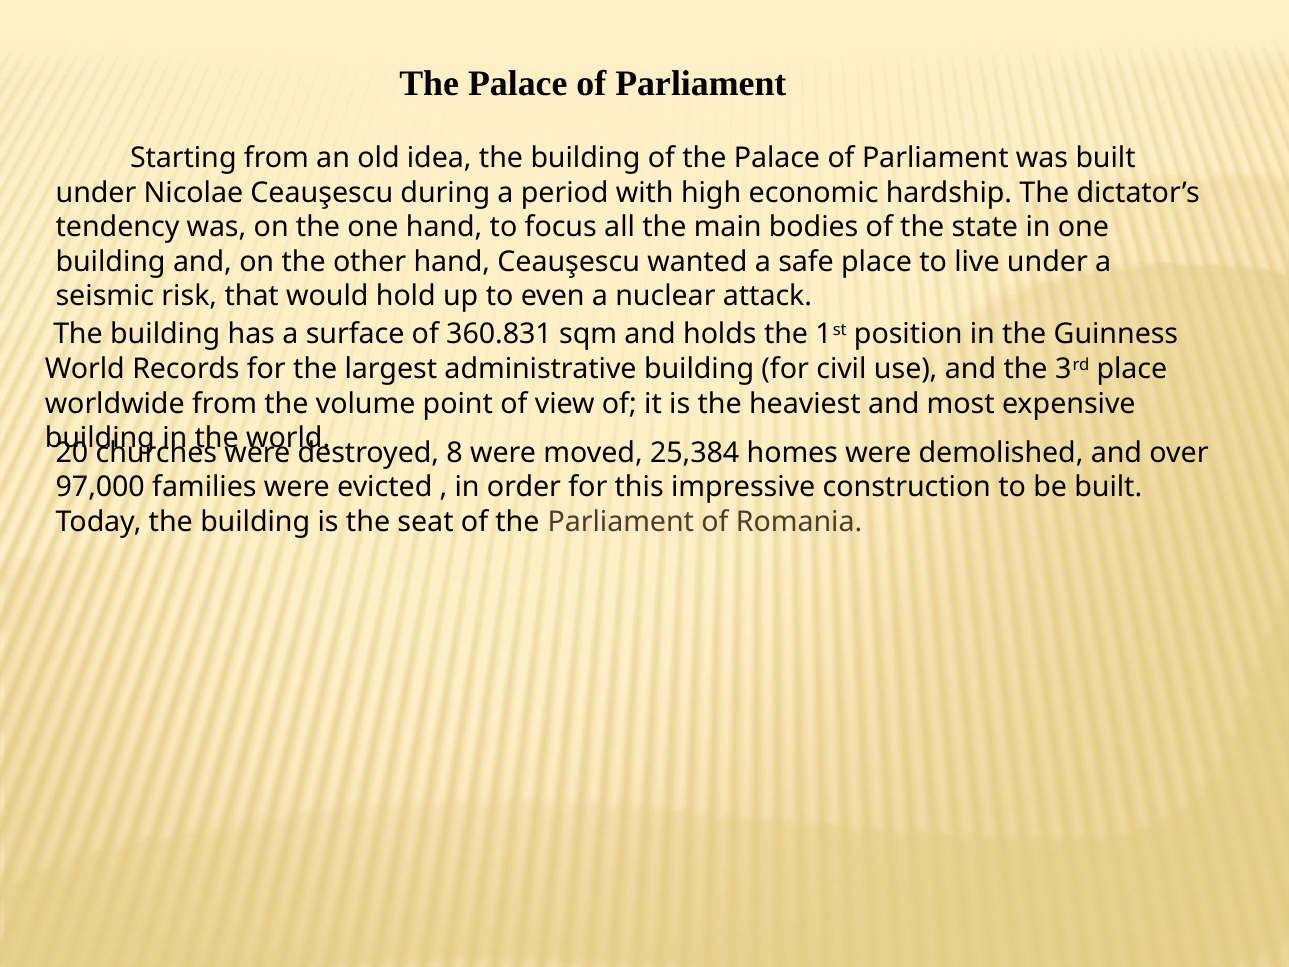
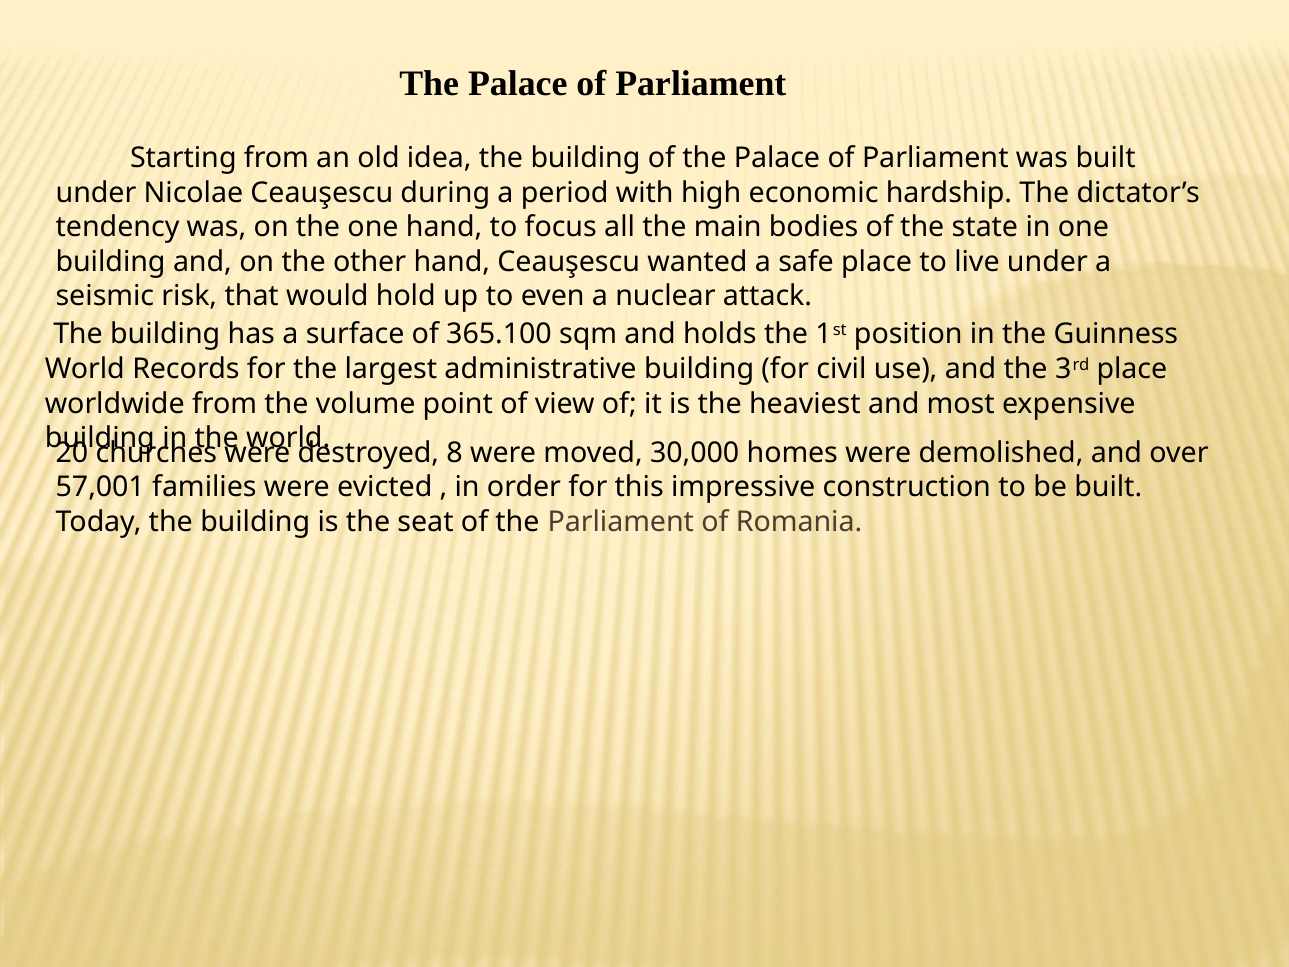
360.831: 360.831 -> 365.100
25,384: 25,384 -> 30,000
97,000: 97,000 -> 57,001
